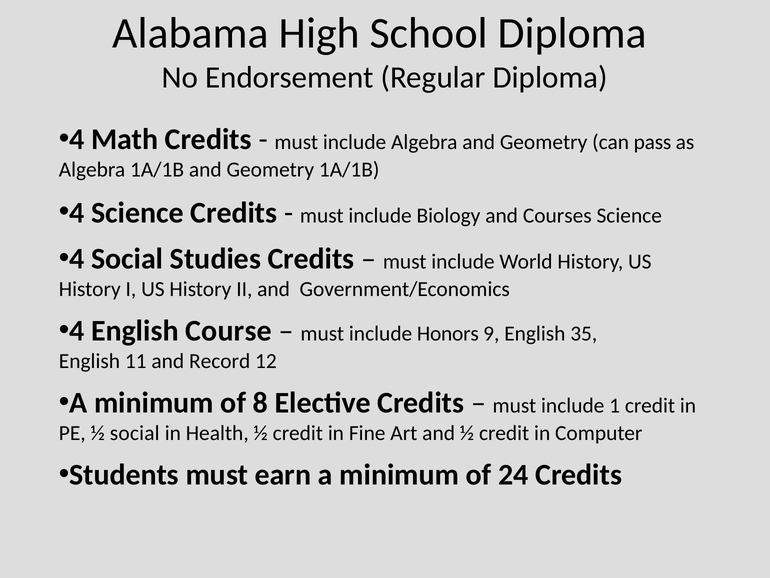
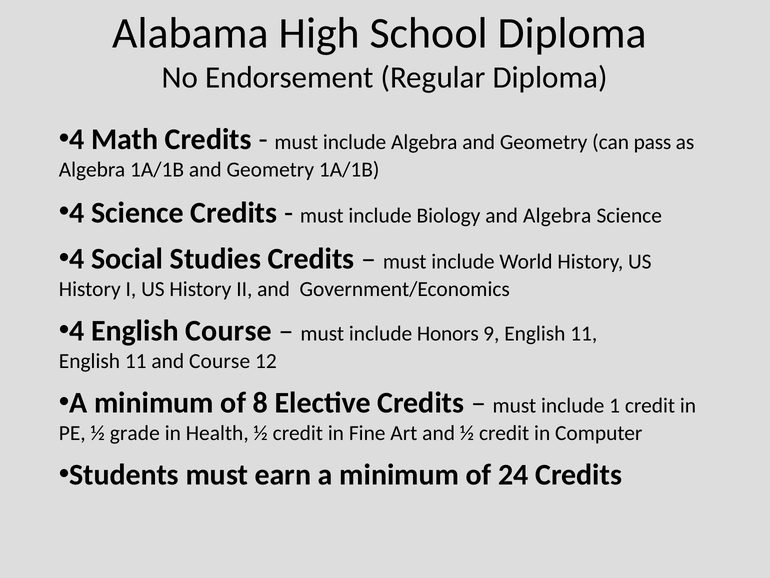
and Courses: Courses -> Algebra
9 English 35: 35 -> 11
and Record: Record -> Course
½ social: social -> grade
